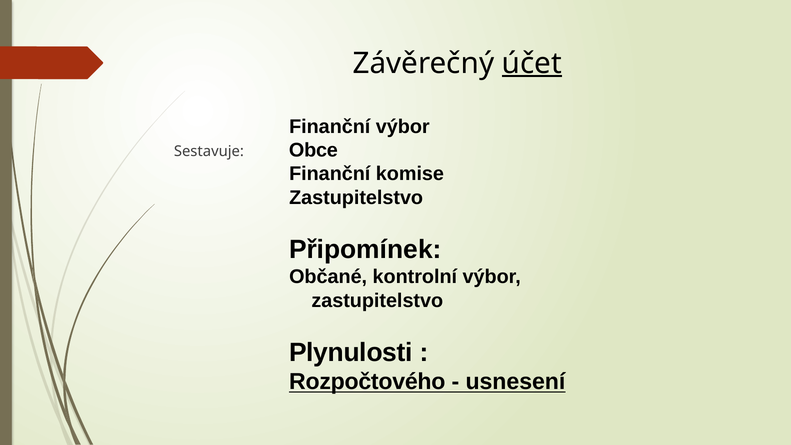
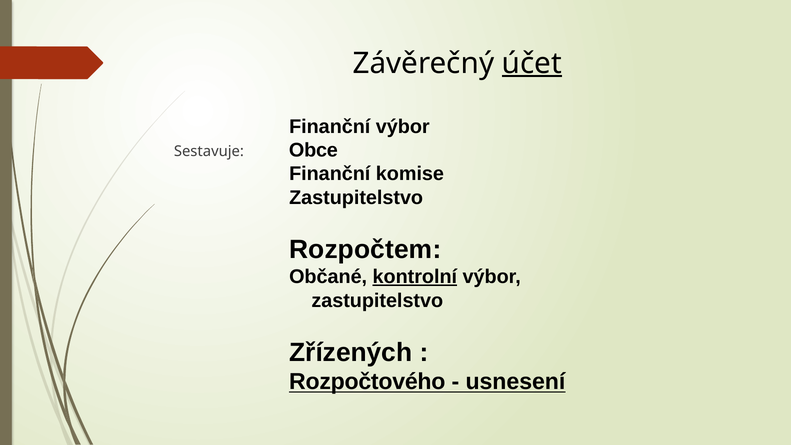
Připomínek: Připomínek -> Rozpočtem
kontrolní underline: none -> present
Plynulosti: Plynulosti -> Zřízených
